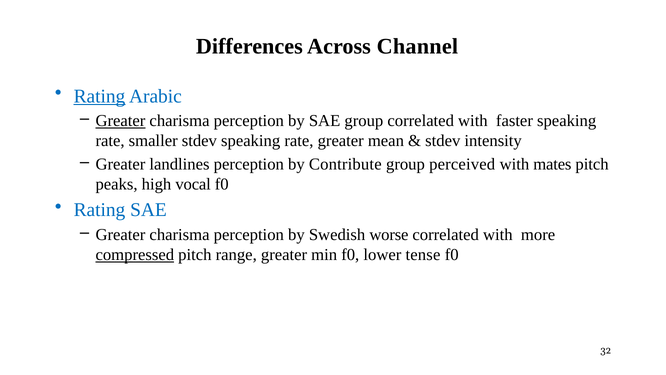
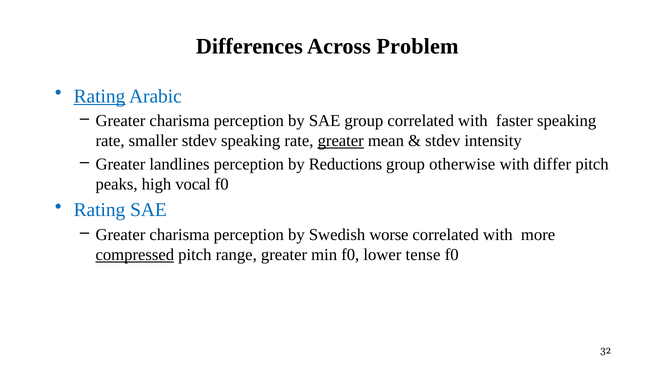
Channel: Channel -> Problem
Greater at (120, 121) underline: present -> none
greater at (341, 141) underline: none -> present
Contribute: Contribute -> Reductions
perceived: perceived -> otherwise
mates: mates -> differ
